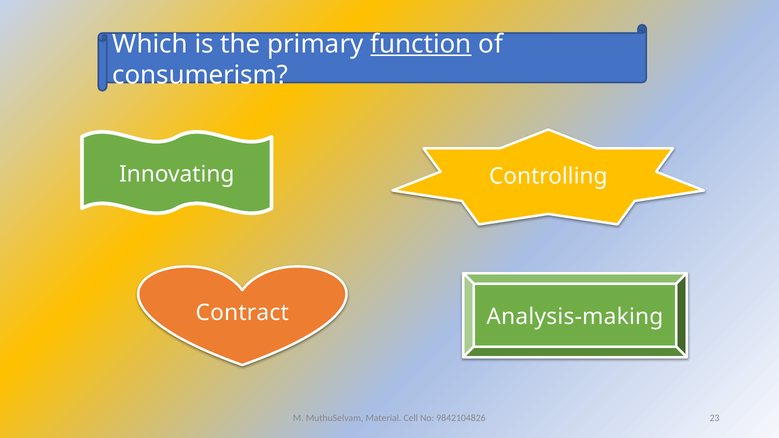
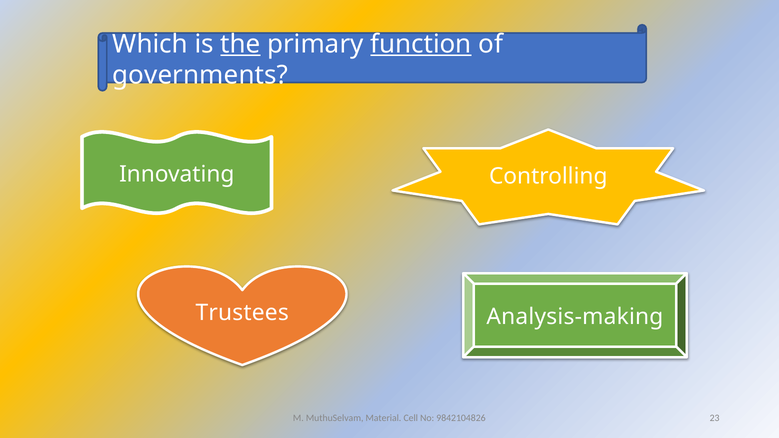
the underline: none -> present
consumerism: consumerism -> governments
Contract: Contract -> Trustees
